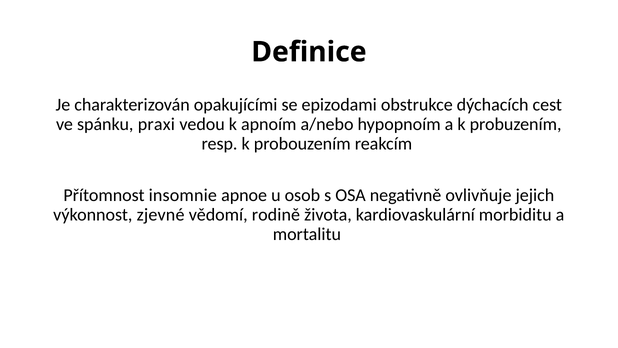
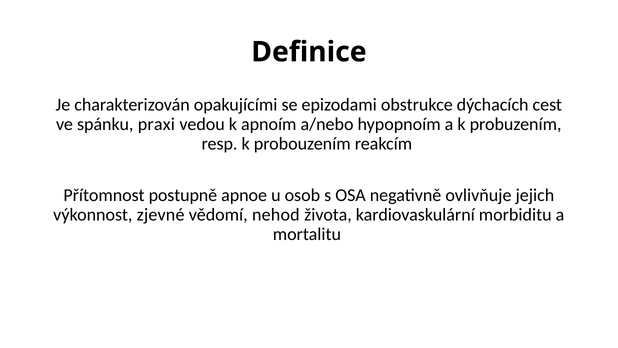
insomnie: insomnie -> postupně
rodině: rodině -> nehod
